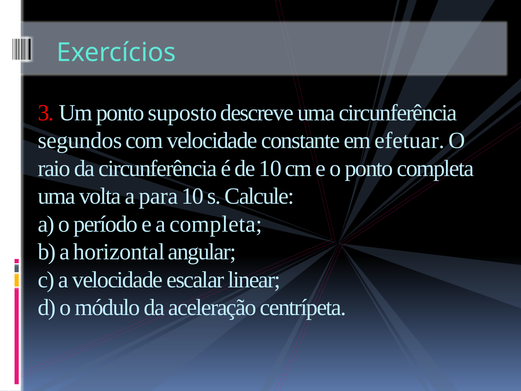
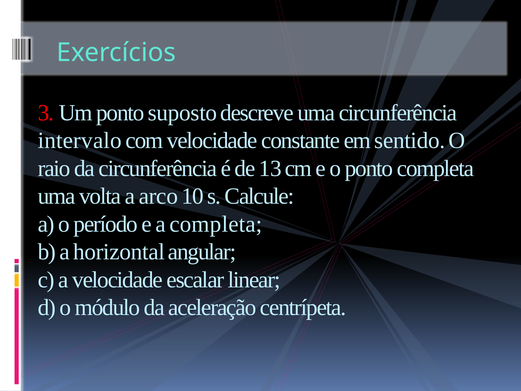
segundos: segundos -> intervalo
efetuar: efetuar -> sentido
de 10: 10 -> 13
para: para -> arco
